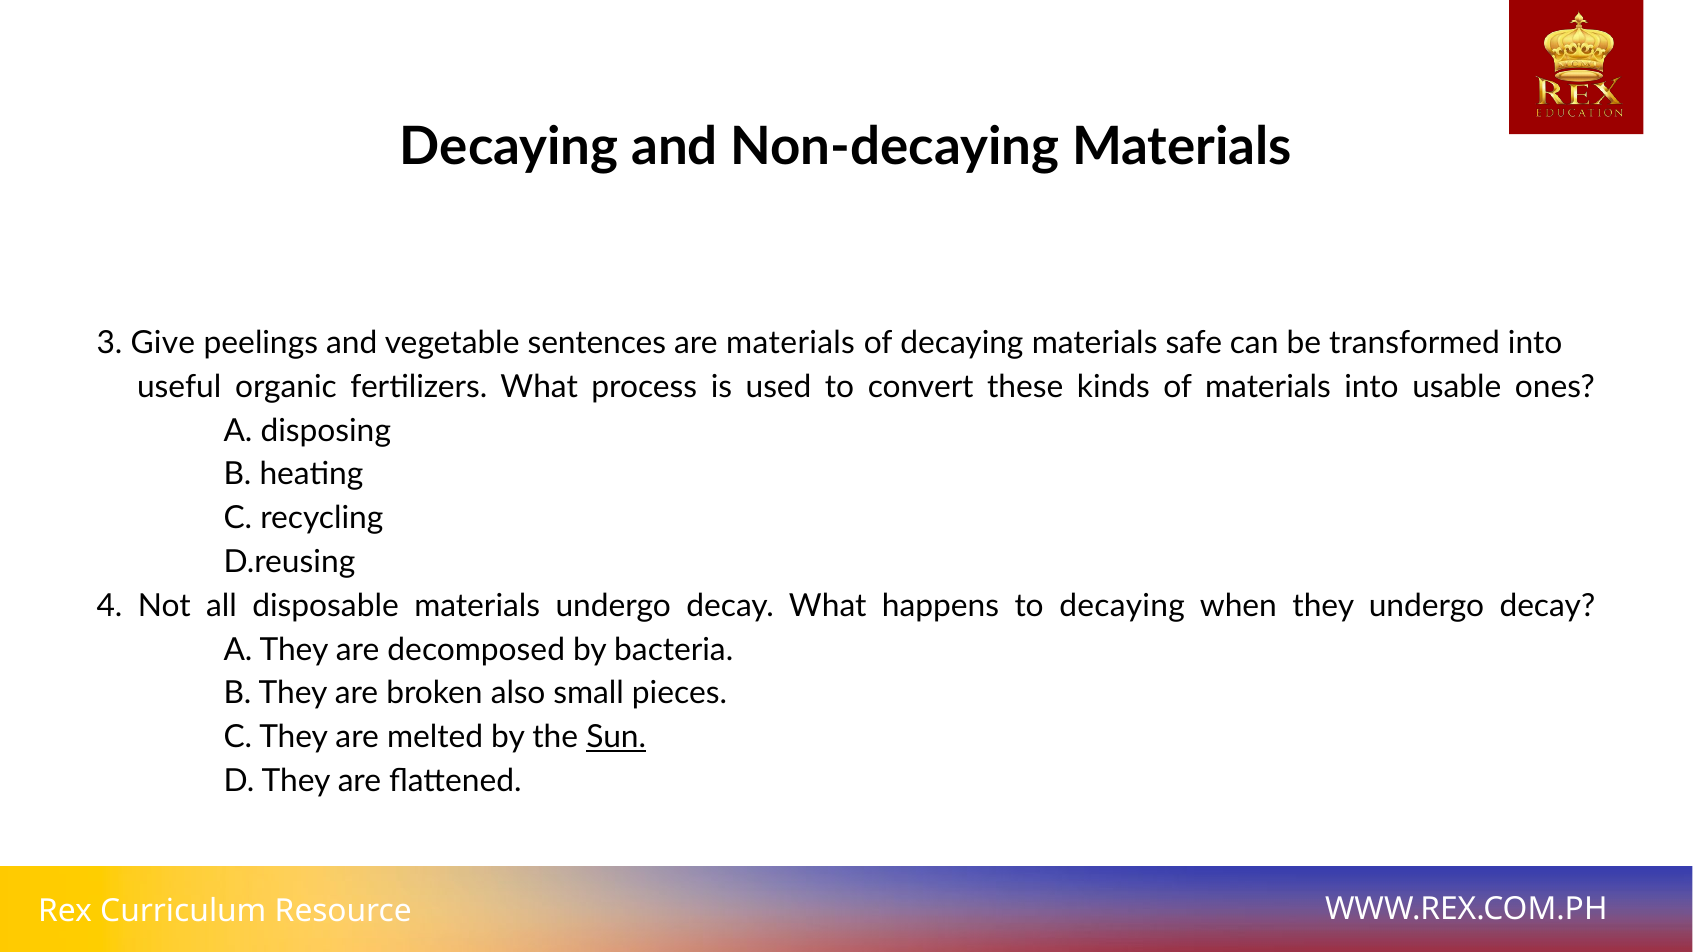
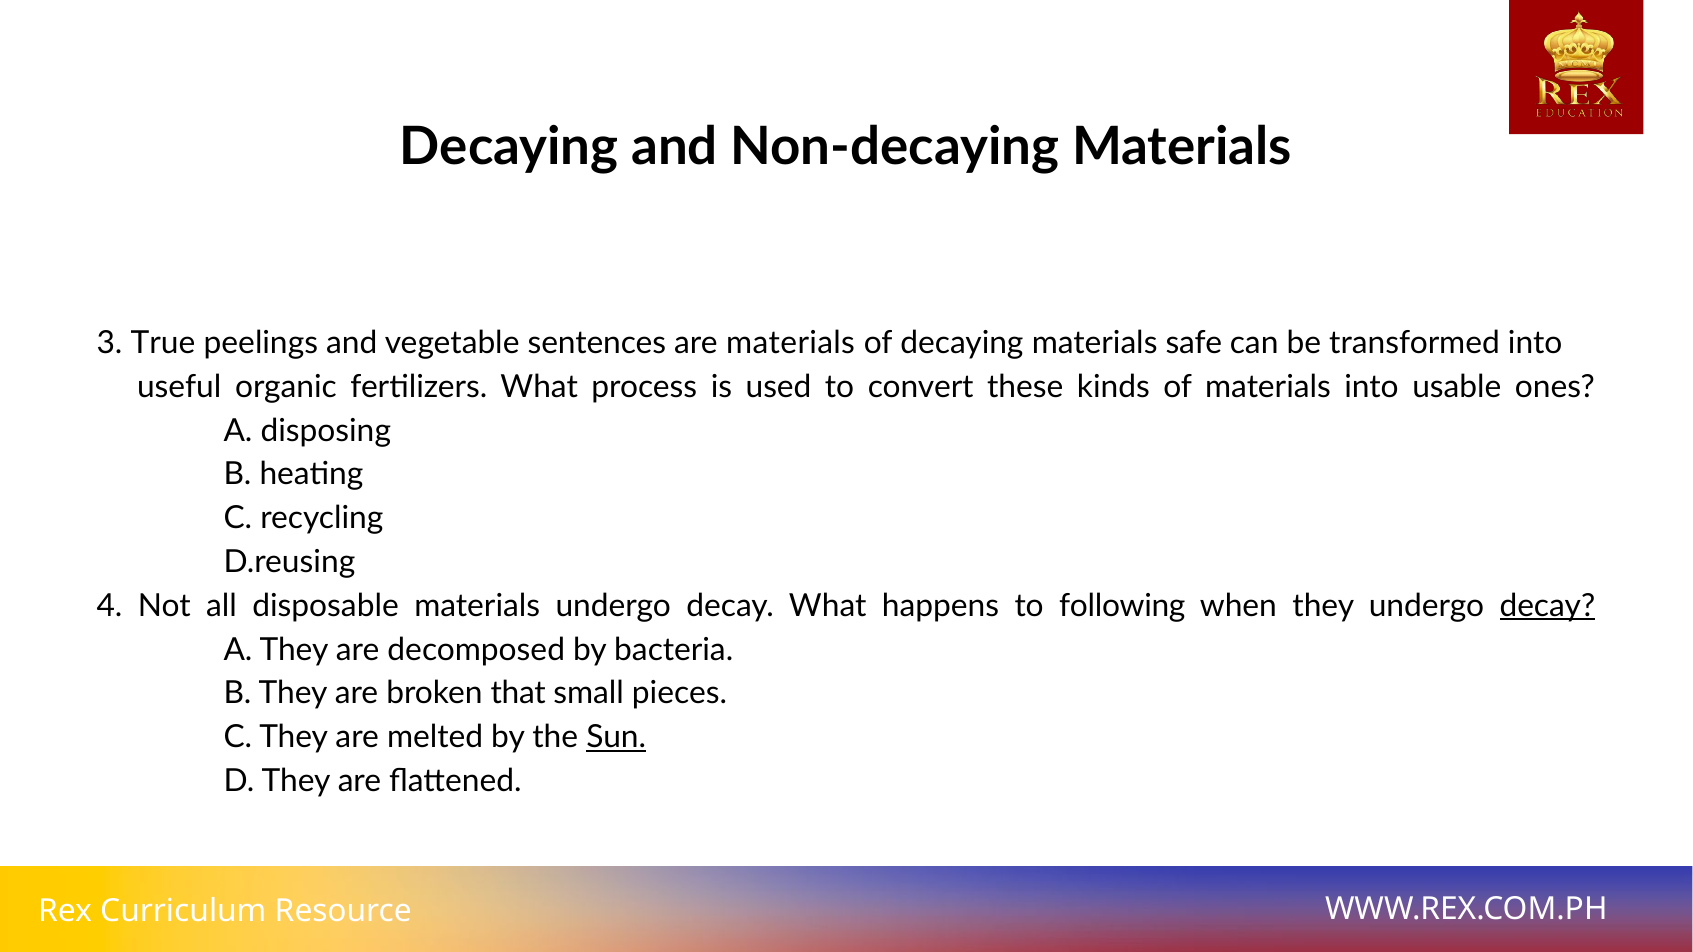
Give: Give -> True
to decaying: decaying -> following
decay at (1547, 606) underline: none -> present
also: also -> that
